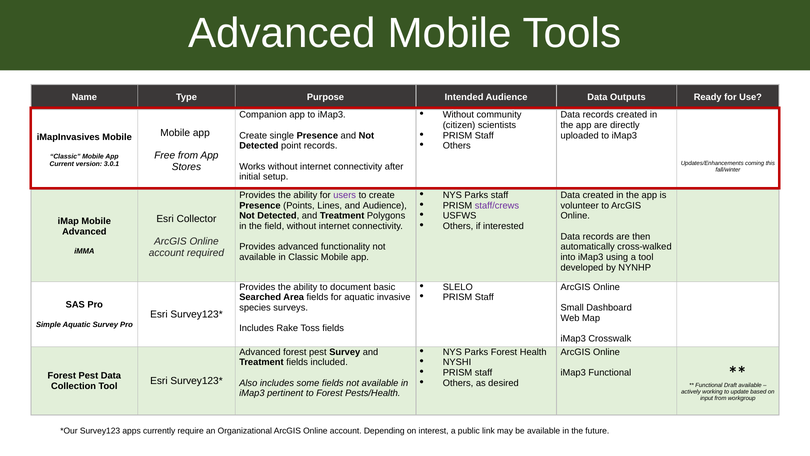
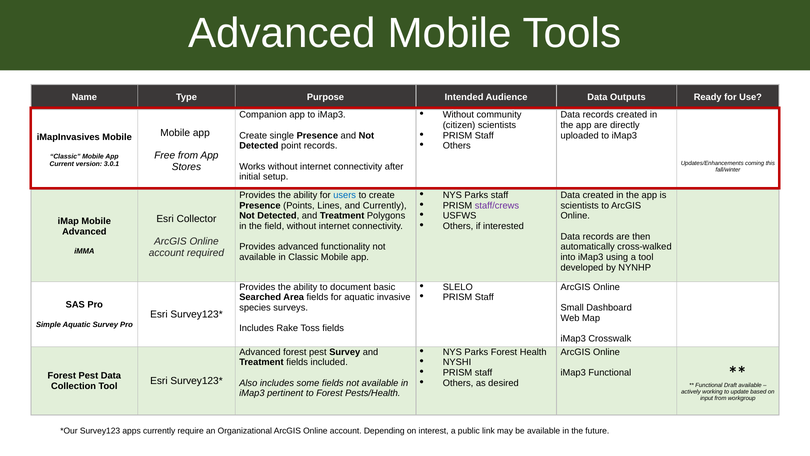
users colour: purple -> blue
and Audience: Audience -> Currently
volunteer at (580, 205): volunteer -> scientists
